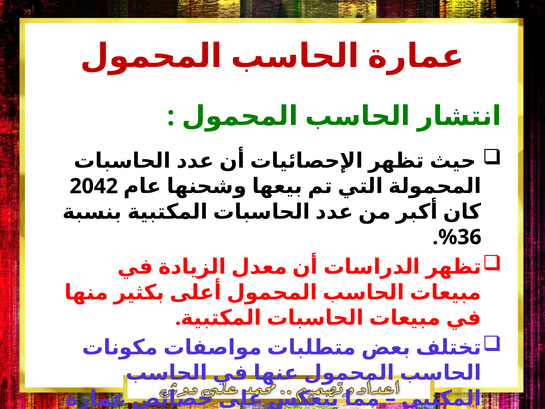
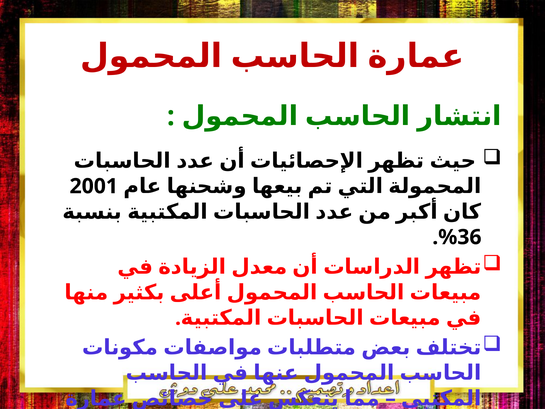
2042: 2042 -> 2001
